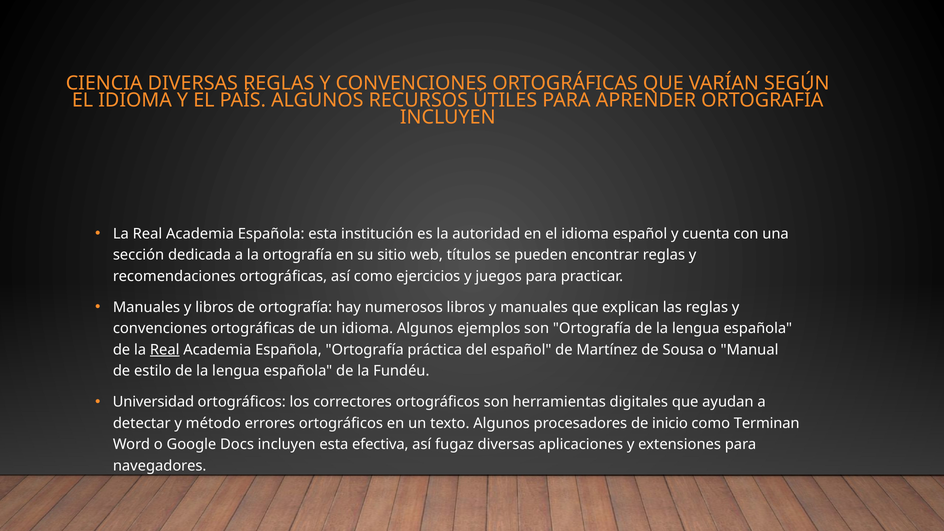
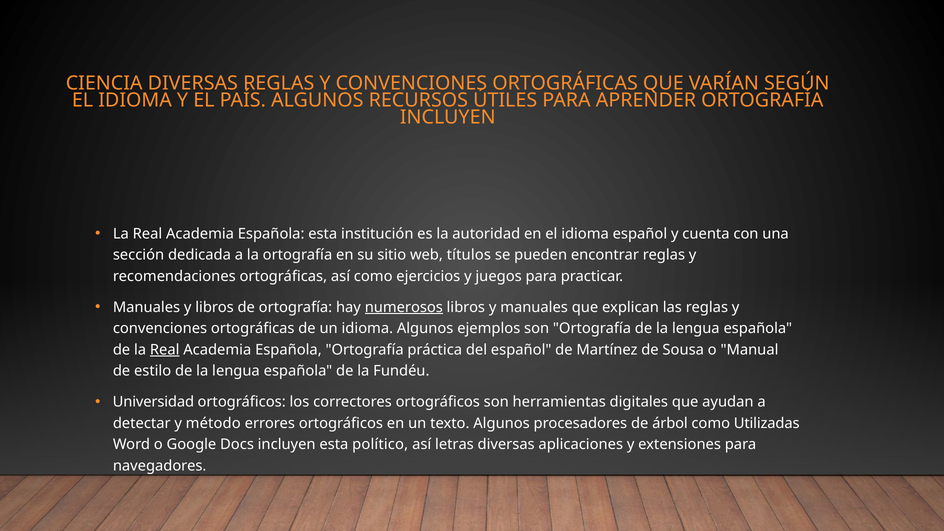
numerosos underline: none -> present
inicio: inicio -> árbol
Terminan: Terminan -> Utilizadas
efectiva: efectiva -> político
fugaz: fugaz -> letras
